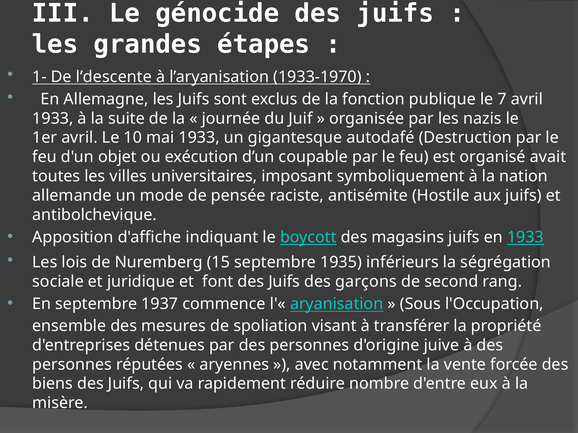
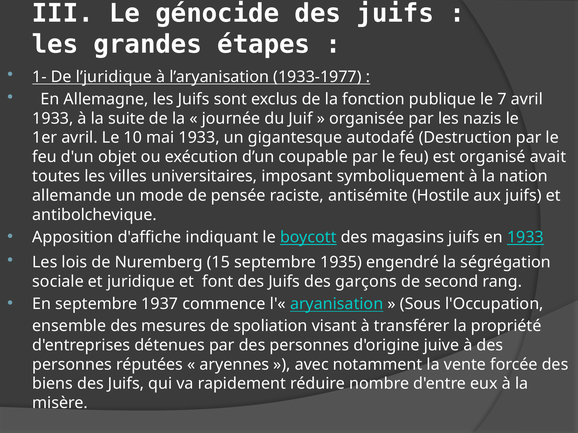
l’descente: l’descente -> l’juridique
1933-1970: 1933-1970 -> 1933-1977
inférieurs: inférieurs -> engendré
